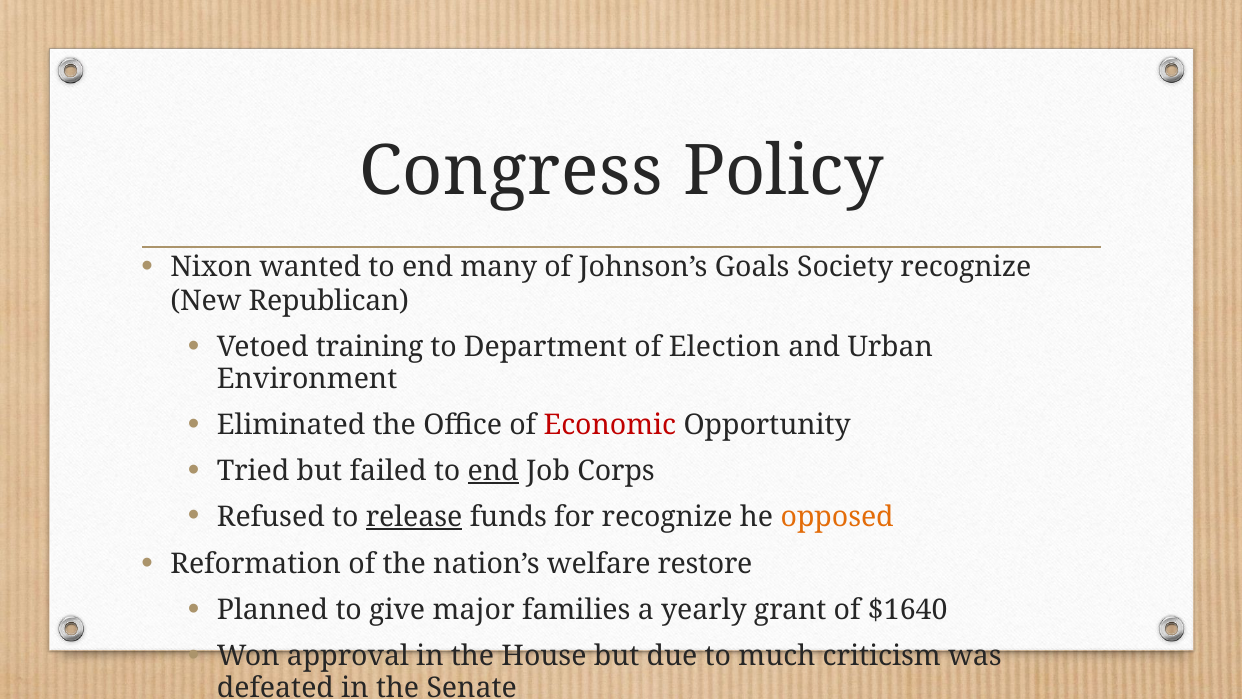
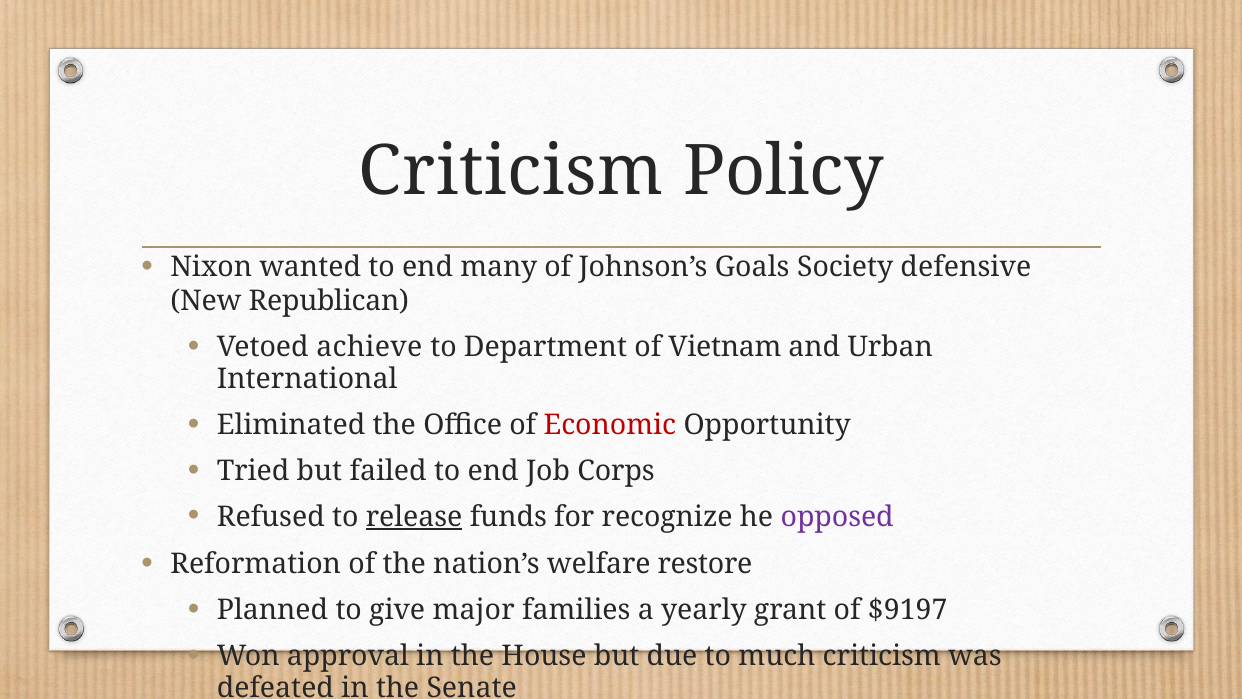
Congress at (511, 171): Congress -> Criticism
Society recognize: recognize -> defensive
training: training -> achieve
Election: Election -> Vietnam
Environment: Environment -> International
end at (493, 471) underline: present -> none
opposed colour: orange -> purple
$1640: $1640 -> $9197
